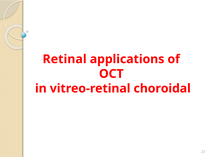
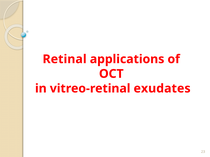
choroidal: choroidal -> exudates
